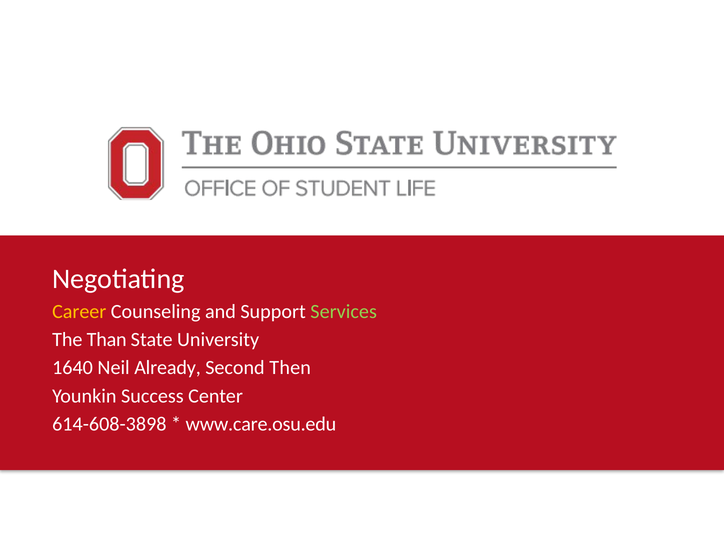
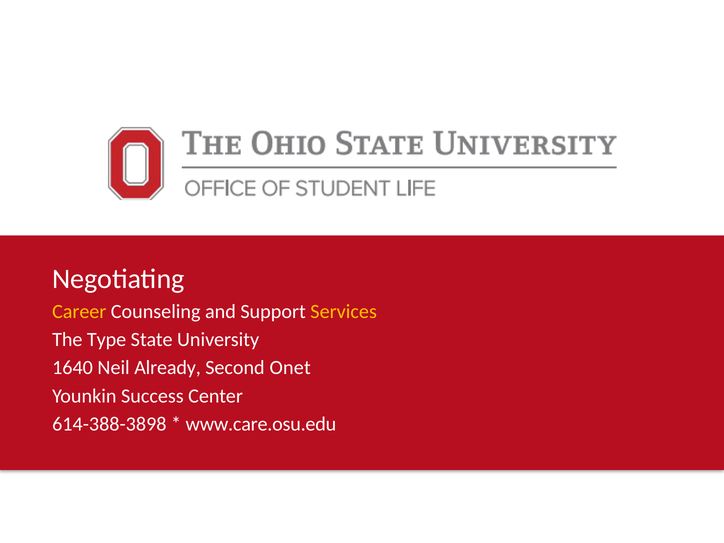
Services colour: light green -> yellow
Than: Than -> Type
Then: Then -> Onet
614-608-3898: 614-608-3898 -> 614-388-3898
